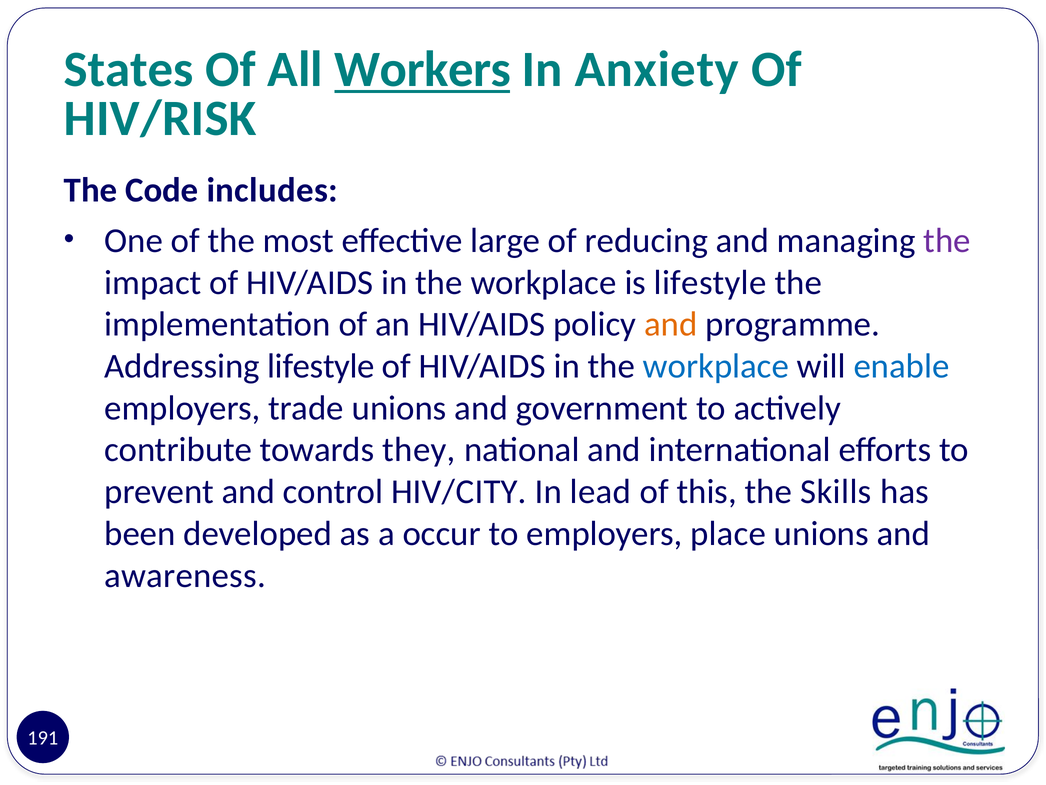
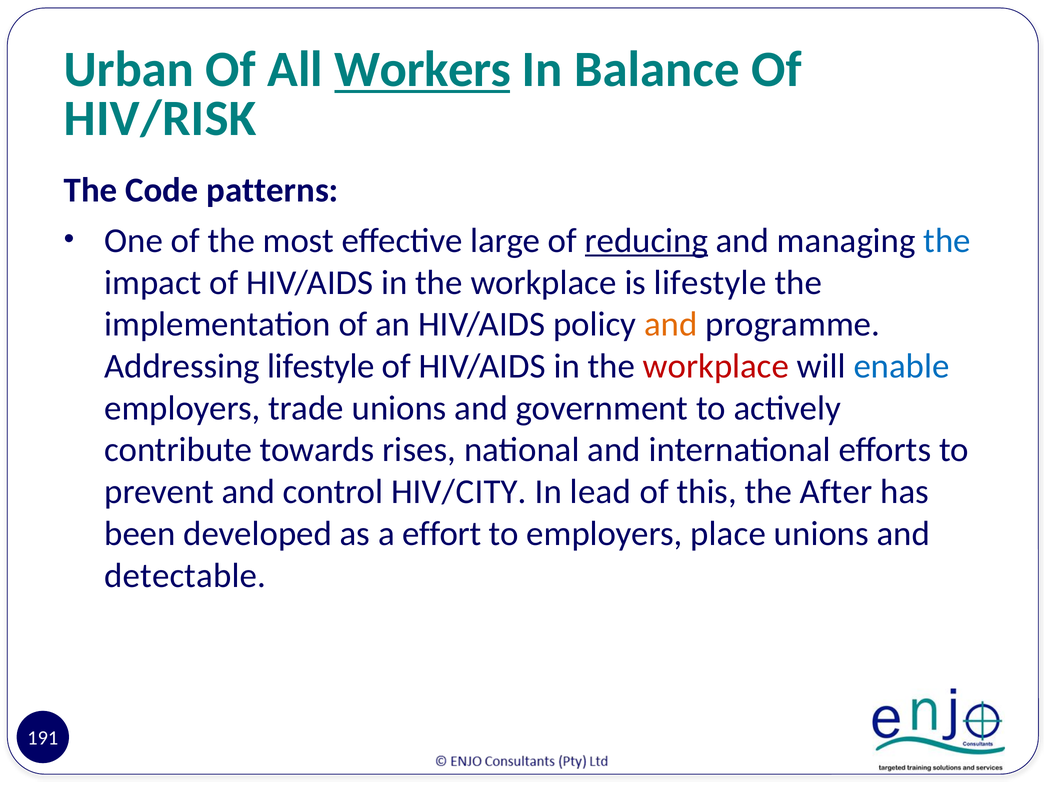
States: States -> Urban
Anxiety: Anxiety -> Balance
includes: includes -> patterns
reducing underline: none -> present
the at (947, 240) colour: purple -> blue
workplace at (716, 366) colour: blue -> red
they: they -> rises
Skills: Skills -> After
occur: occur -> effort
awareness: awareness -> detectable
